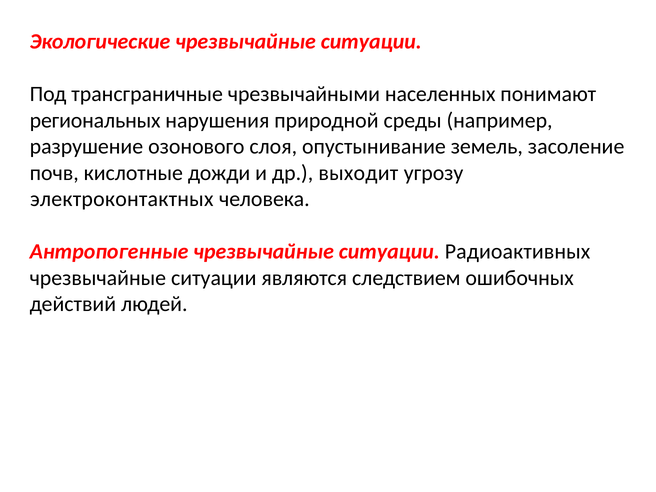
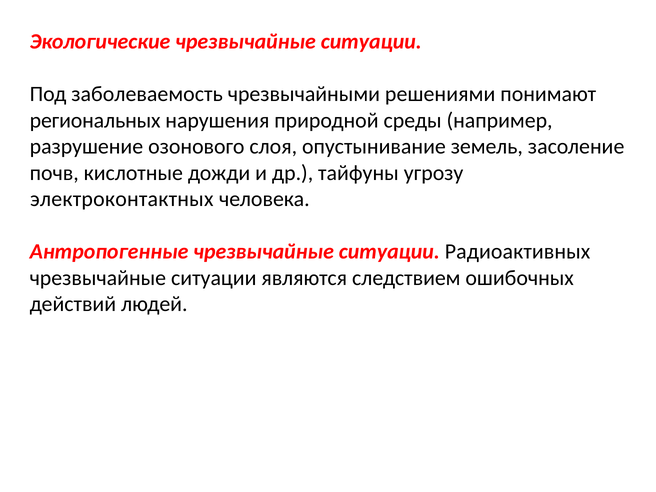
трансграничные: трансграничные -> заболеваемость
населенных: населенных -> решениями
выходит: выходит -> тайфуны
